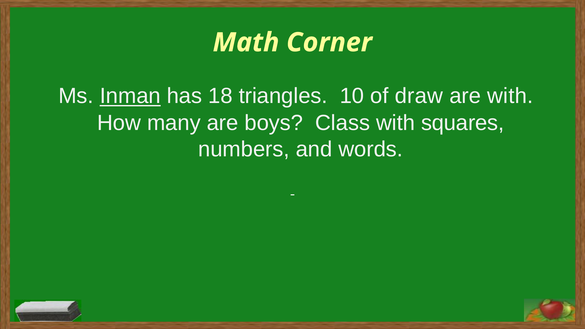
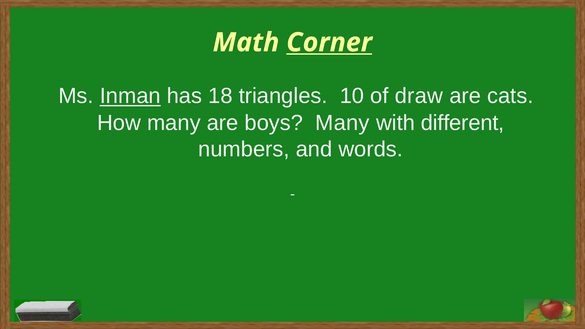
Corner underline: none -> present
are with: with -> cats
boys Class: Class -> Many
squares: squares -> different
